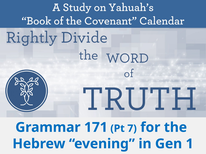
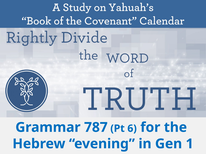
171: 171 -> 787
7: 7 -> 6
